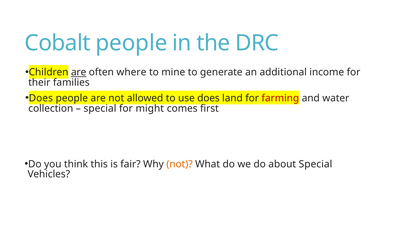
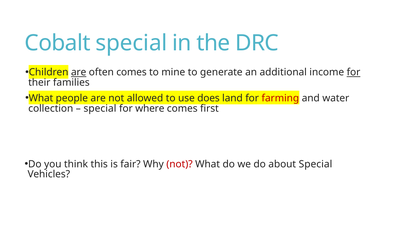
Cobalt people: people -> special
often where: where -> comes
for at (354, 73) underline: none -> present
Does at (41, 98): Does -> What
might: might -> where
not at (180, 164) colour: orange -> red
